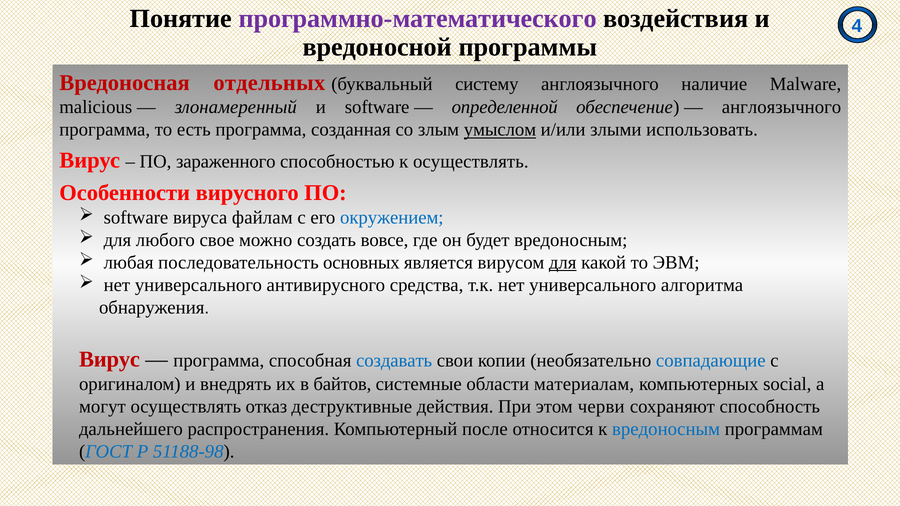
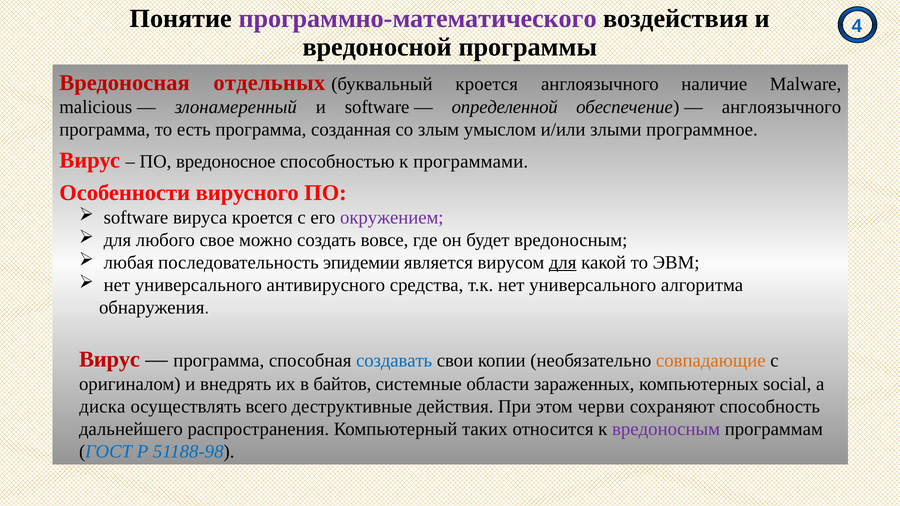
буквальный систему: систему -> кроется
умыслом underline: present -> none
использовать: использовать -> программное
зараженного: зараженного -> вредоносное
к осуществлять: осуществлять -> программами
вируса файлам: файлам -> кроется
окружением colour: blue -> purple
основных: основных -> эпидемии
совпадающие colour: blue -> orange
материалам: материалам -> зараженных
могут: могут -> диска
отказ: отказ -> всего
после: после -> таких
вредоносным at (666, 429) colour: blue -> purple
